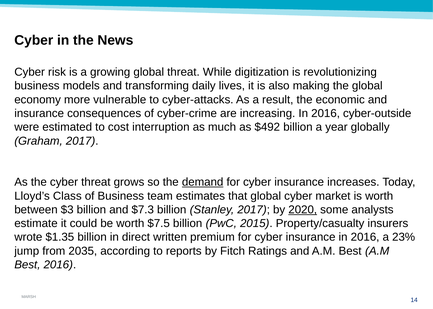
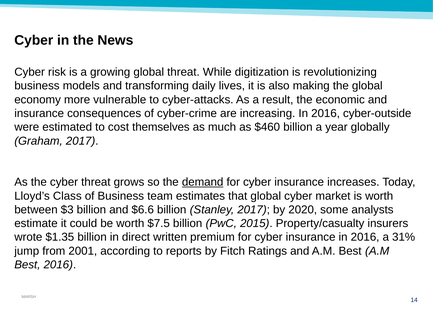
interruption: interruption -> themselves
$492: $492 -> $460
$7.3: $7.3 -> $6.6
2020 underline: present -> none
23%: 23% -> 31%
2035: 2035 -> 2001
